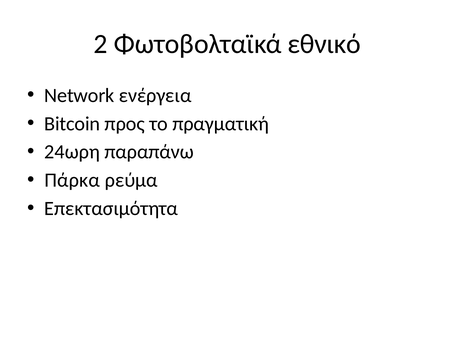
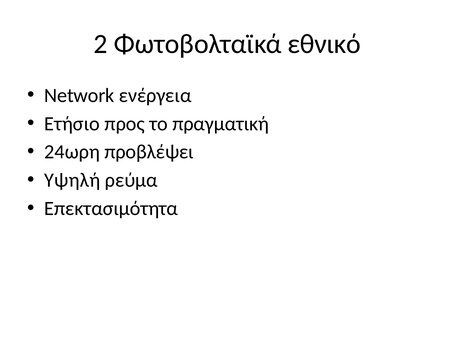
Bitcoin: Bitcoin -> Ετήσιο
παραπάνω: παραπάνω -> προβλέψει
Πάρκα: Πάρκα -> Υψηλή
